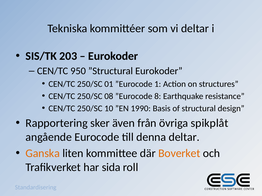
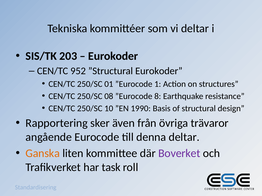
950: 950 -> 952
spikplåt: spikplåt -> trävaror
Boverket colour: orange -> purple
sida: sida -> task
